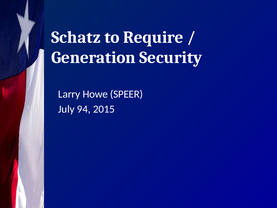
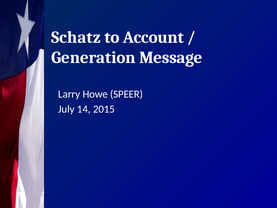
Require: Require -> Account
Security: Security -> Message
94: 94 -> 14
